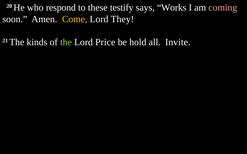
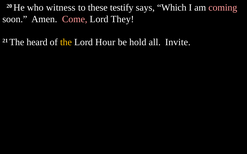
respond: respond -> witness
Works: Works -> Which
Come colour: yellow -> pink
kinds: kinds -> heard
the at (66, 42) colour: light green -> yellow
Price: Price -> Hour
